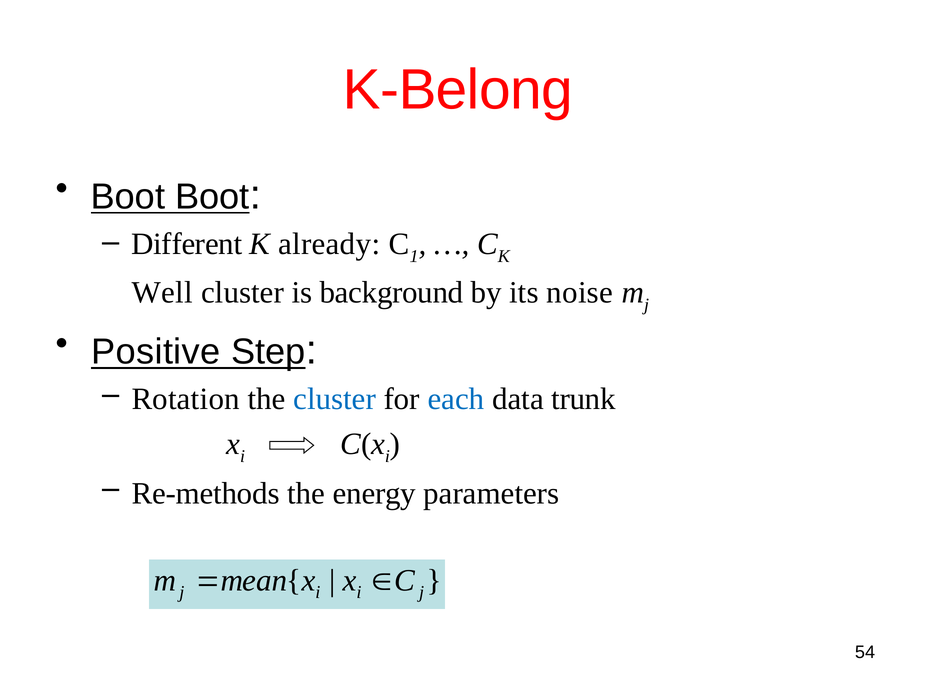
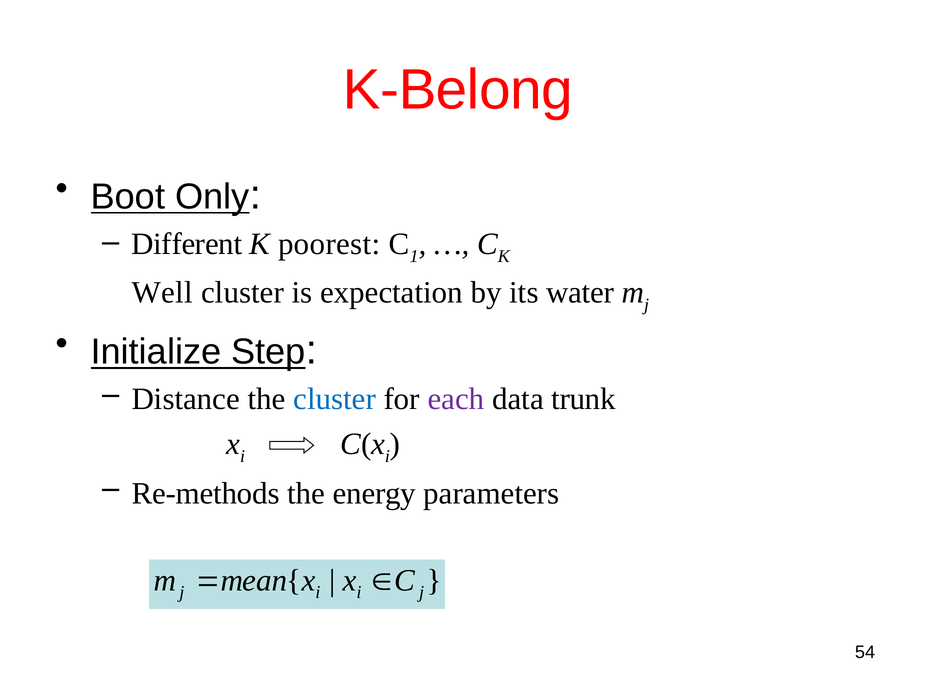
Boot Boot: Boot -> Only
already: already -> poorest
background: background -> expectation
noise: noise -> water
Positive: Positive -> Initialize
Rotation: Rotation -> Distance
each colour: blue -> purple
